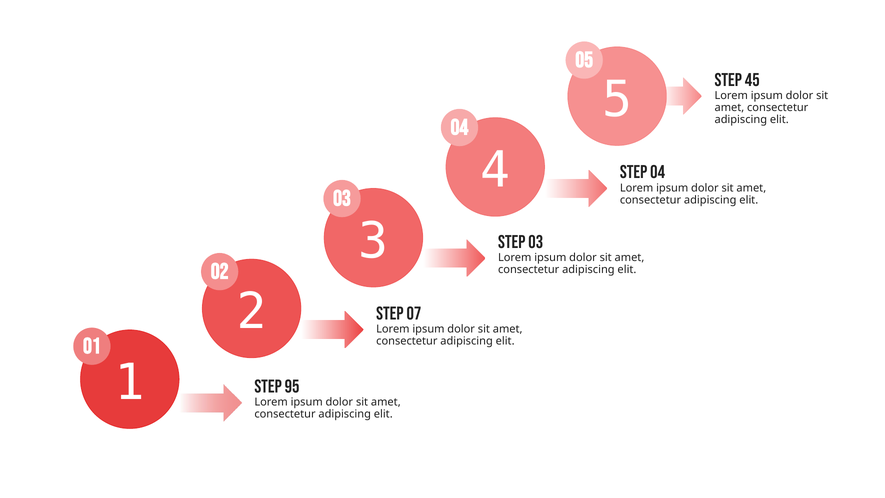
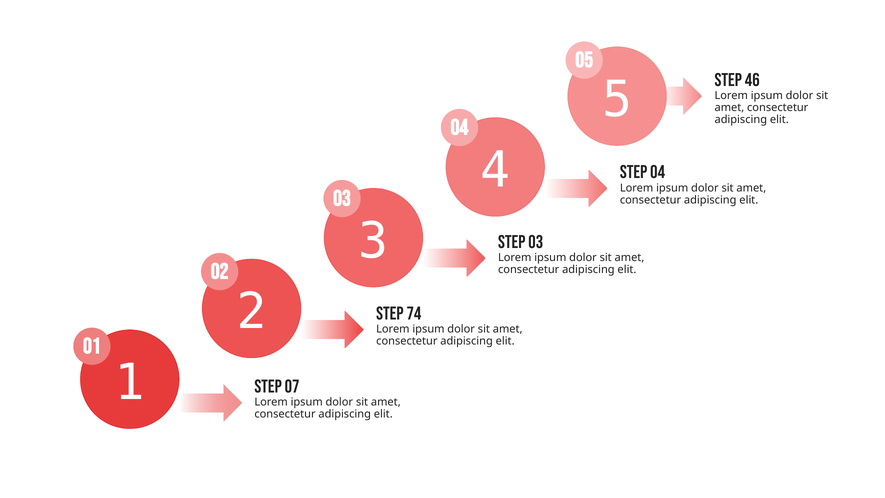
45: 45 -> 46
07: 07 -> 74
95: 95 -> 07
